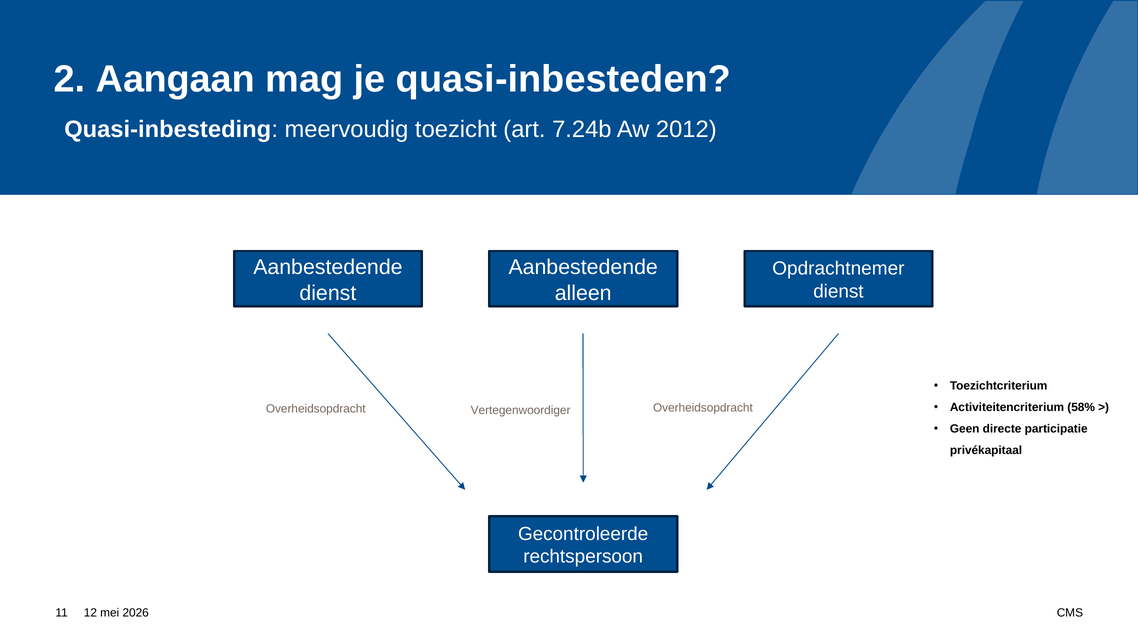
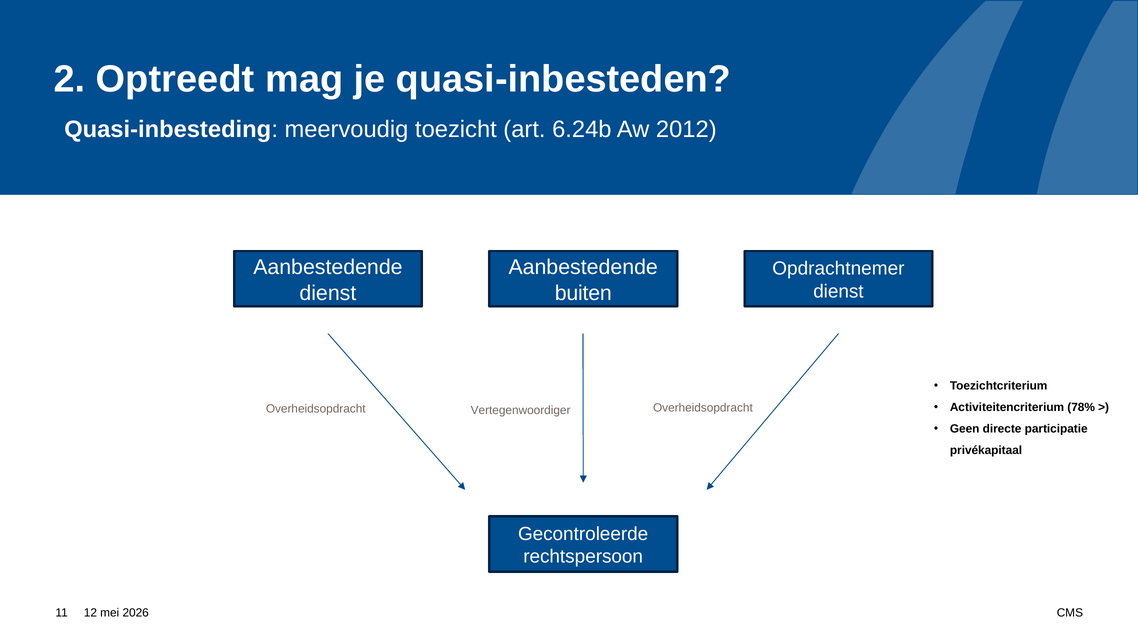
Aangaan: Aangaan -> Optreedt
7.24b: 7.24b -> 6.24b
alleen: alleen -> buiten
58%: 58% -> 78%
